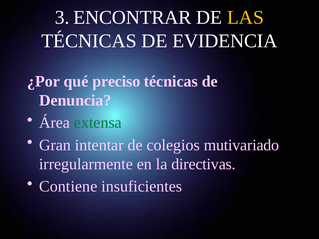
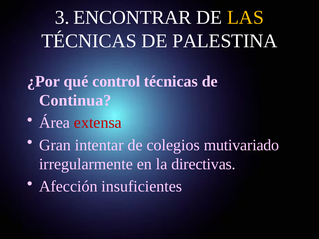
EVIDENCIA: EVIDENCIA -> PALESTINA
preciso: preciso -> control
Denuncia: Denuncia -> Continua
extensa colour: green -> red
Contiene: Contiene -> Afección
